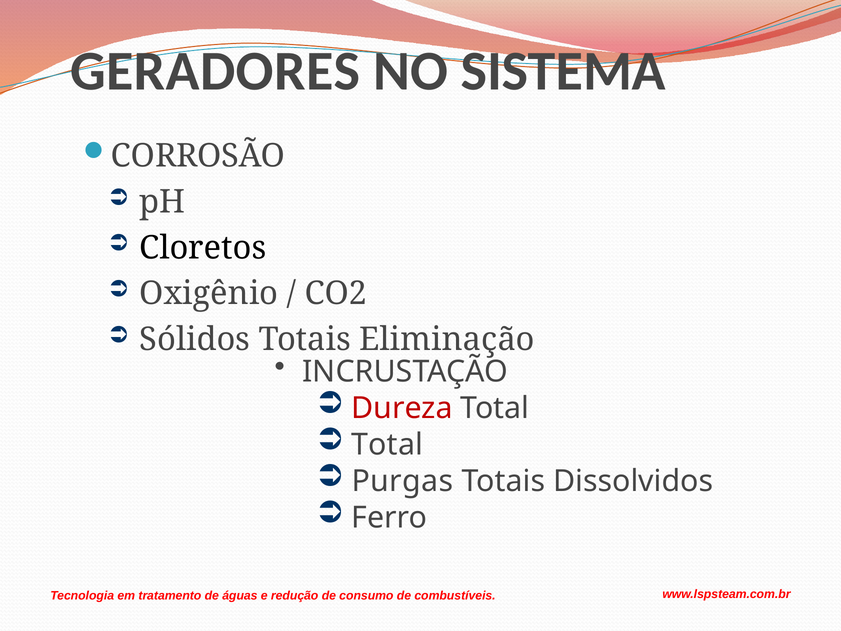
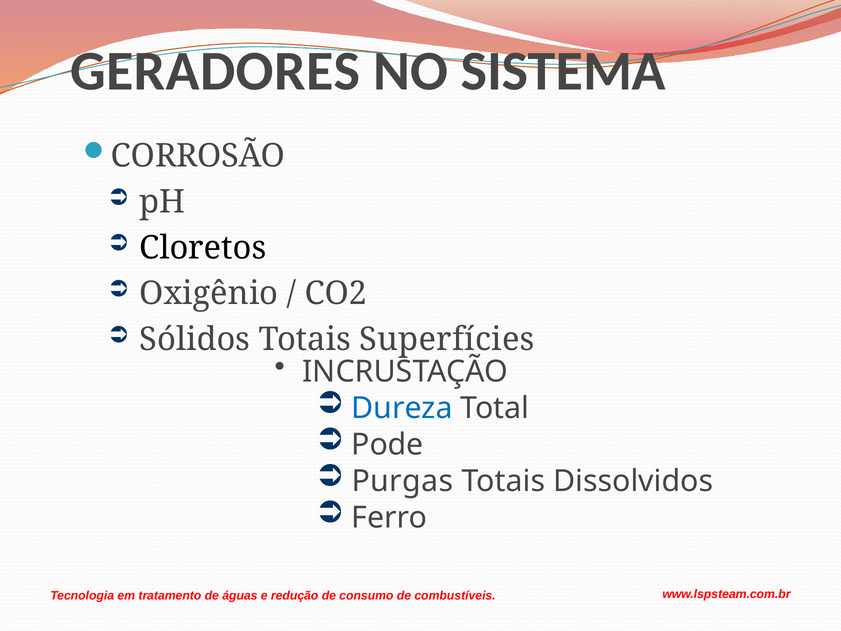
Eliminação: Eliminação -> Superfícies
Dureza colour: red -> blue
Total at (387, 444): Total -> Pode
